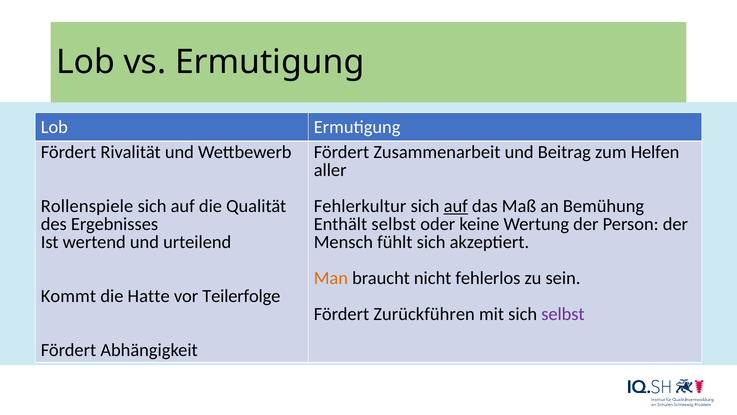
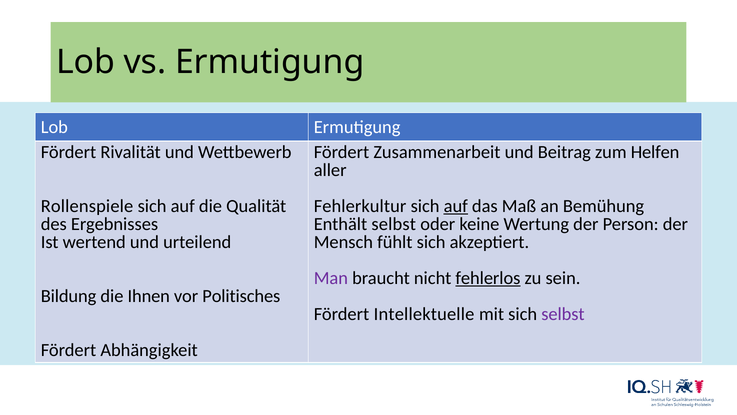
Man colour: orange -> purple
fehlerlos underline: none -> present
Kommt: Kommt -> Bildung
Hatte: Hatte -> Ihnen
Teilerfolge: Teilerfolge -> Politisches
Zurückführen: Zurückführen -> Intellektuelle
